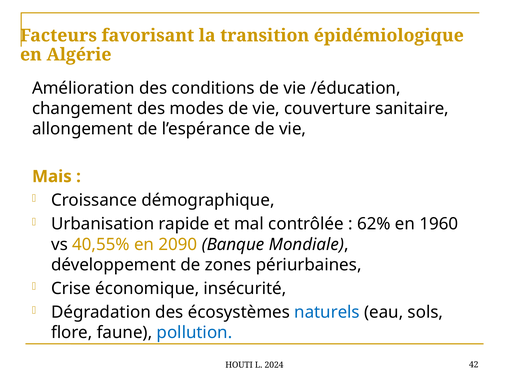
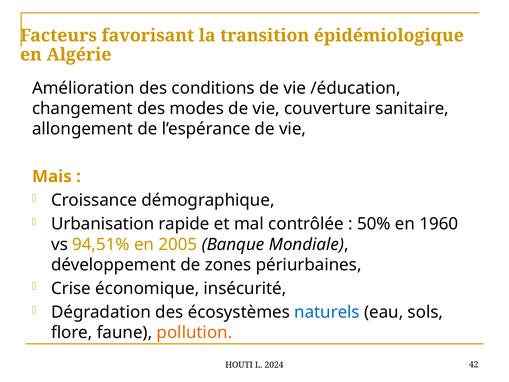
62%: 62% -> 50%
40,55%: 40,55% -> 94,51%
2090: 2090 -> 2005
pollution colour: blue -> orange
